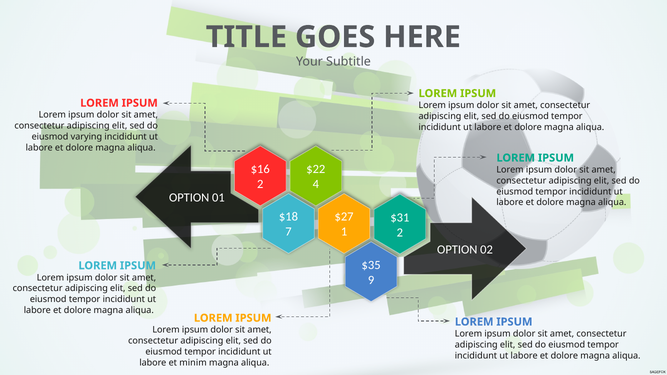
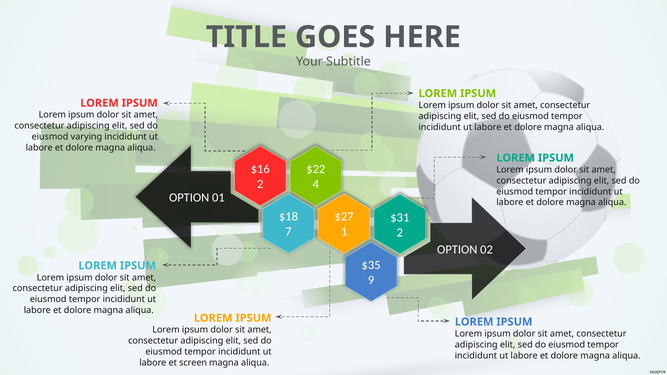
minim: minim -> screen
